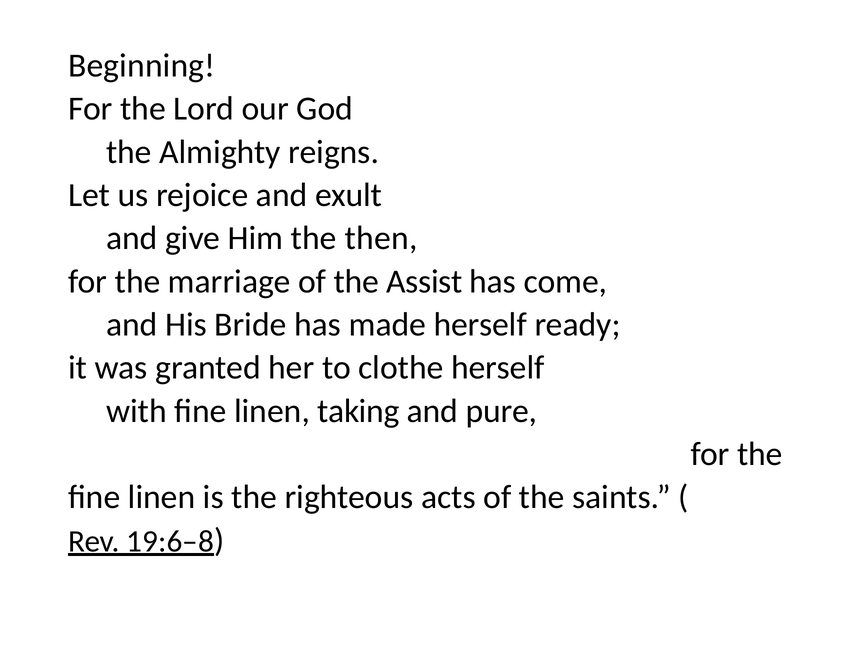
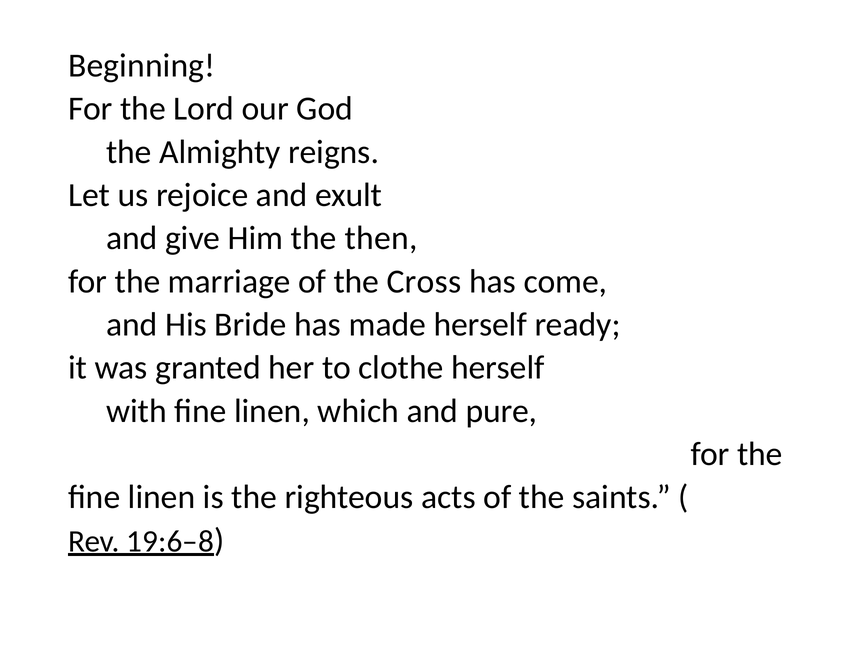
Assist: Assist -> Cross
taking: taking -> which
